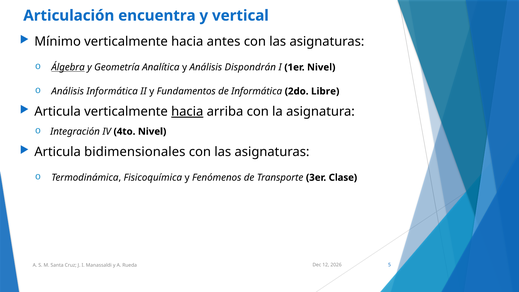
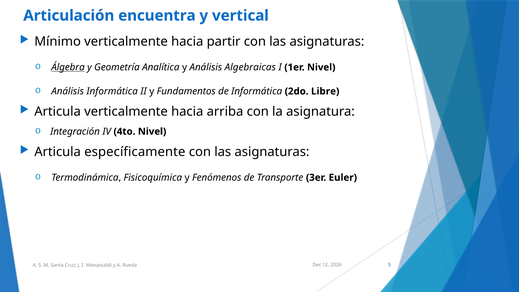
antes: antes -> partir
Dispondrán: Dispondrán -> Algebraicas
hacia at (187, 112) underline: present -> none
bidimensionales: bidimensionales -> específicamente
Clase: Clase -> Euler
